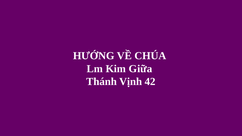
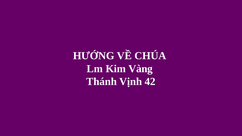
Giữa: Giữa -> Vàng
